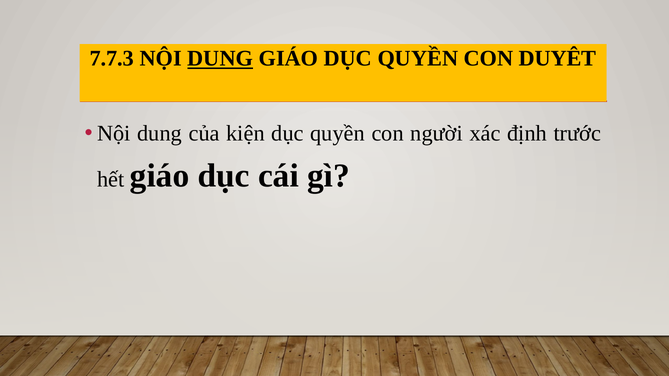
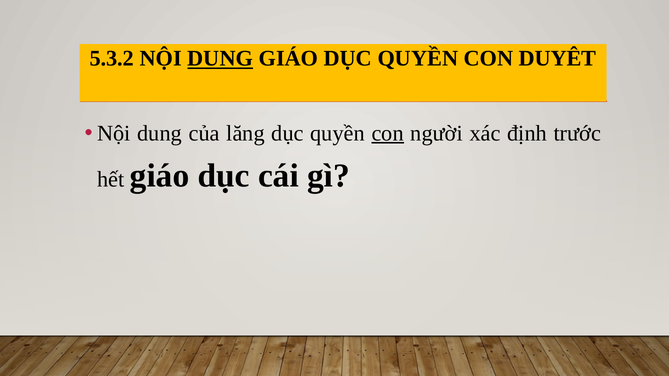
7.7.3: 7.7.3 -> 5.3.2
kiện: kiện -> lăng
con at (388, 133) underline: none -> present
